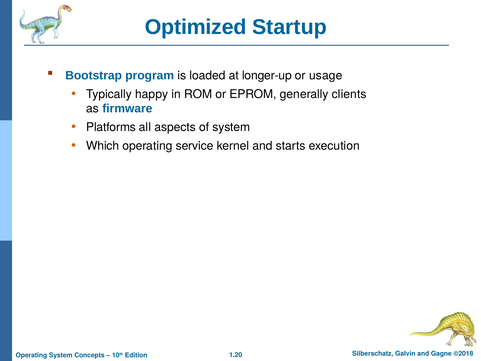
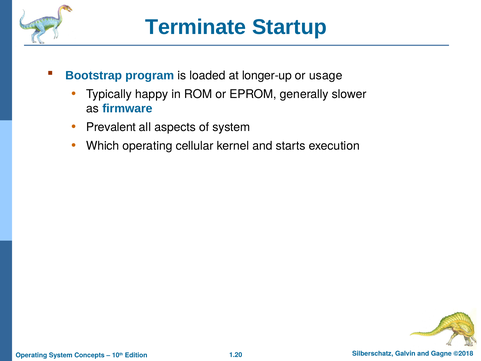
Optimized: Optimized -> Terminate
clients: clients -> slower
Platforms: Platforms -> Prevalent
service: service -> cellular
